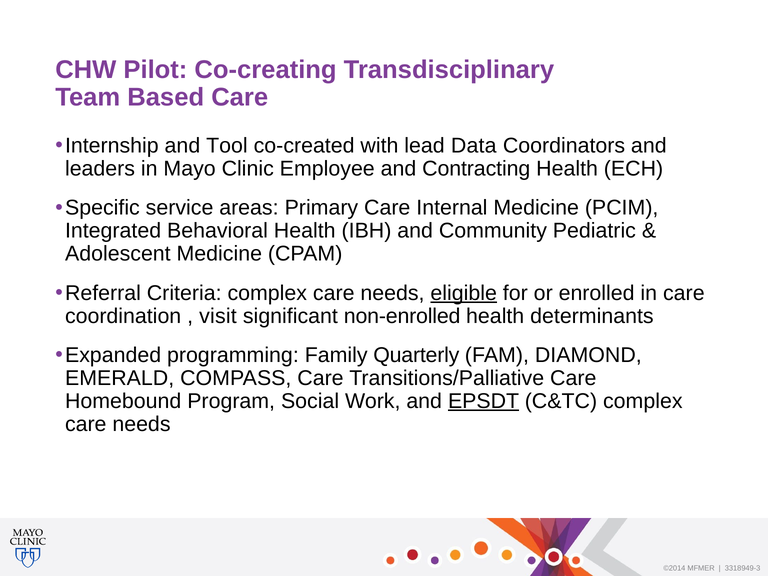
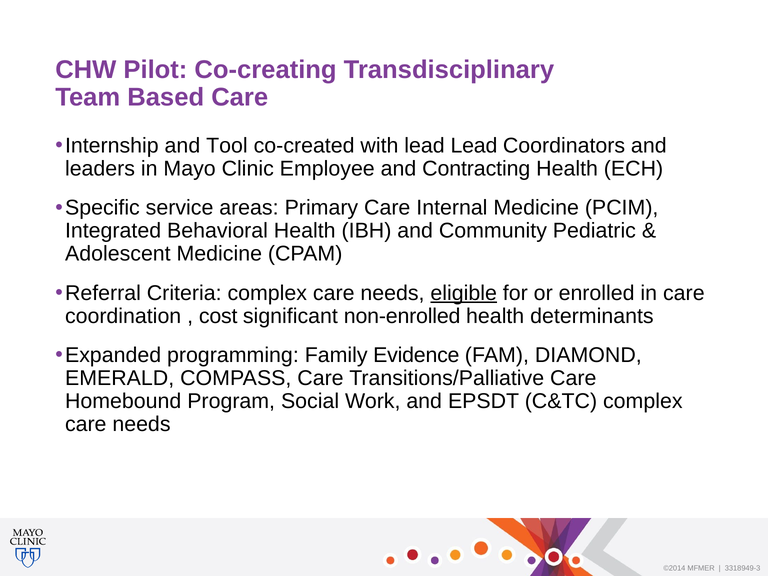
lead Data: Data -> Lead
visit: visit -> cost
Quarterly: Quarterly -> Evidence
EPSDT underline: present -> none
